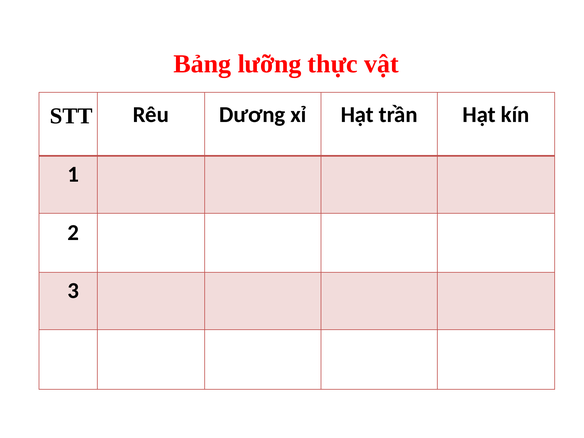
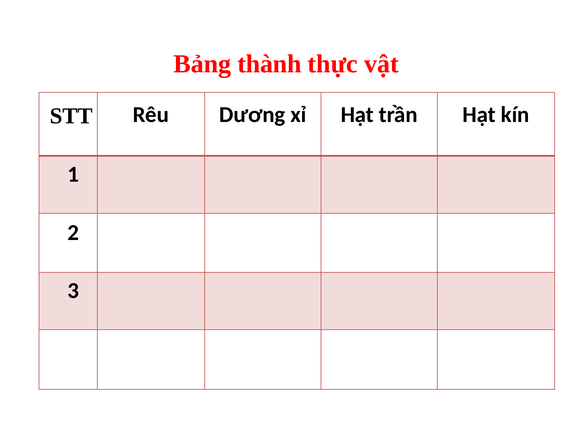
lưỡng: lưỡng -> thành
